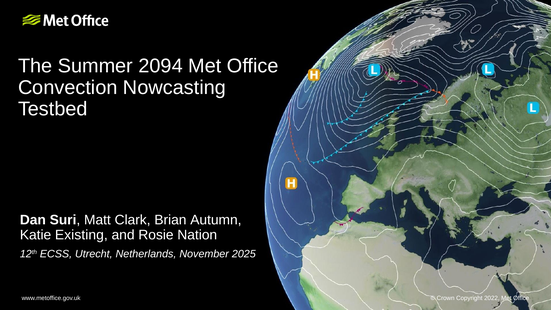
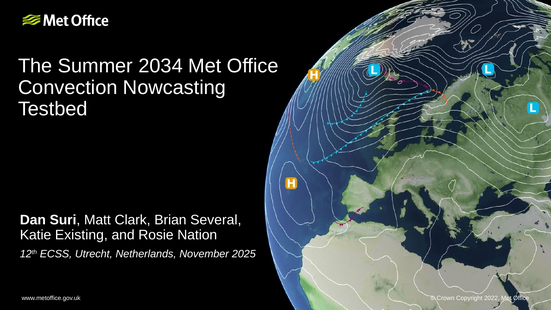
2094: 2094 -> 2034
Autumn: Autumn -> Several
